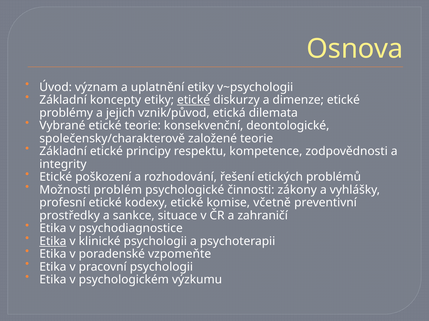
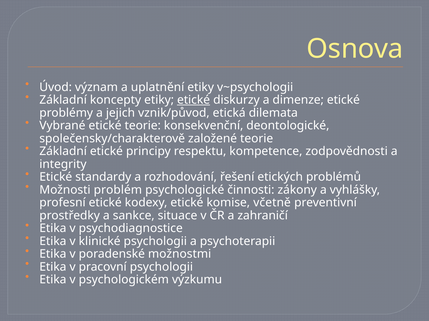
poškození: poškození -> standardy
Etika at (53, 242) underline: present -> none
vzpomeňte: vzpomeňte -> možnostmi
